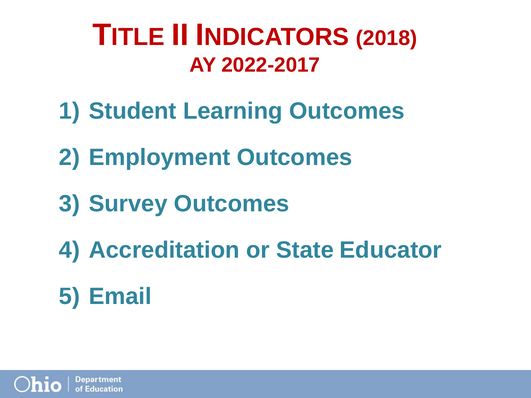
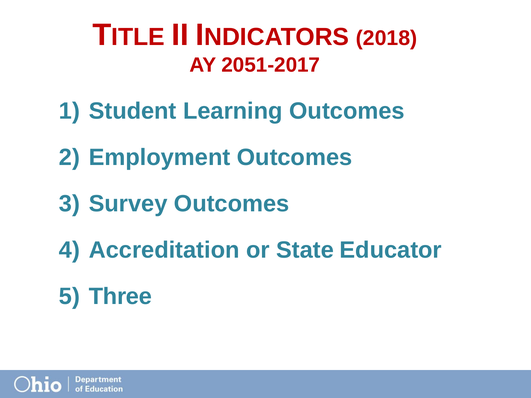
2022-2017: 2022-2017 -> 2051-2017
Email: Email -> Three
